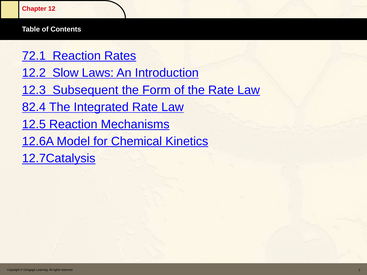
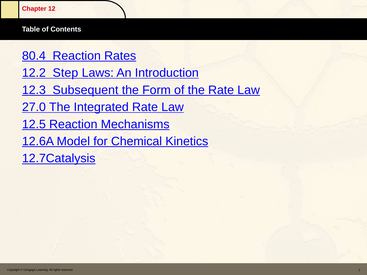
72.1: 72.1 -> 80.4
Slow: Slow -> Step
82.4: 82.4 -> 27.0
